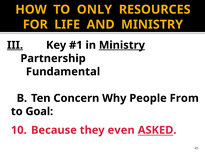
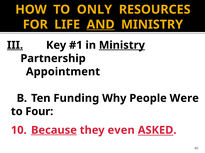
AND underline: none -> present
Fundamental: Fundamental -> Appointment
Concern: Concern -> Funding
From: From -> Were
Goal: Goal -> Four
Because underline: none -> present
